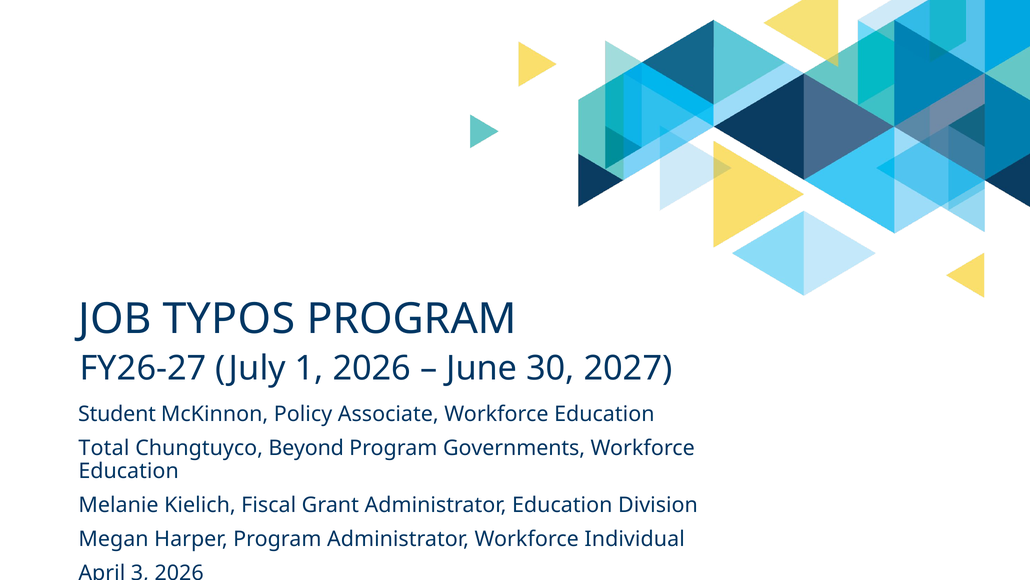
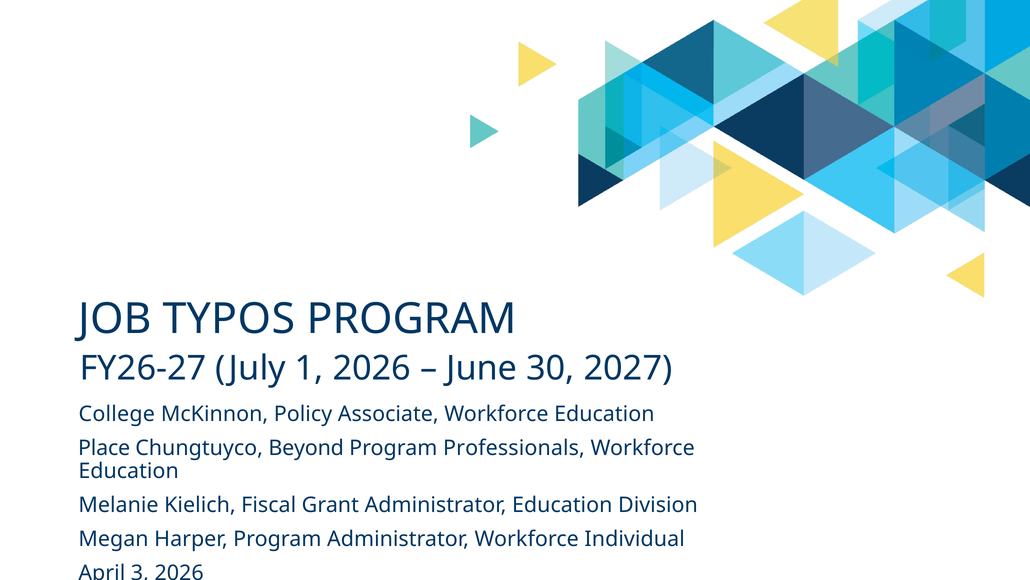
Student: Student -> College
Total: Total -> Place
Governments: Governments -> Professionals
